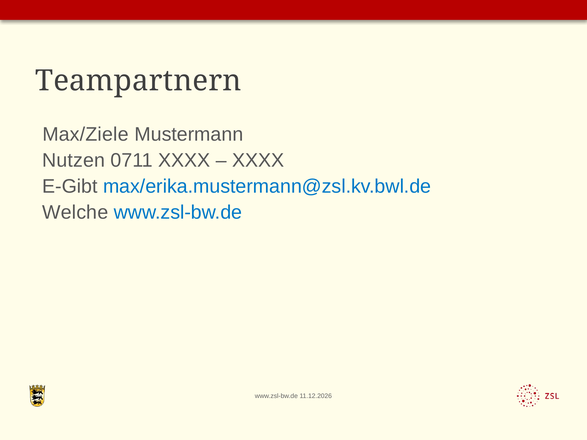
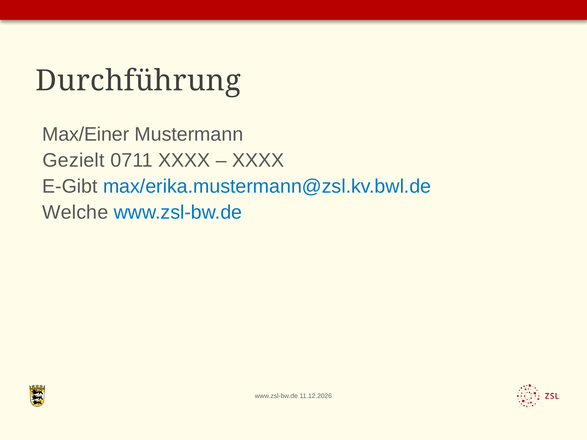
Teampartnern: Teampartnern -> Durchführung
Max/Ziele: Max/Ziele -> Max/Einer
Nutzen: Nutzen -> Gezielt
